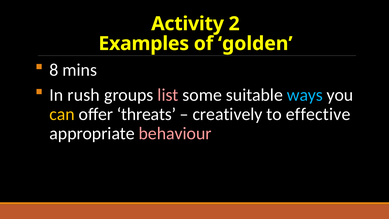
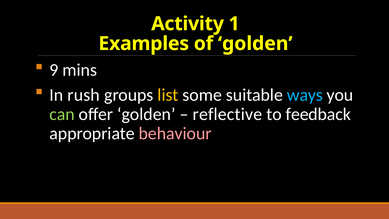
2: 2 -> 1
8: 8 -> 9
list colour: pink -> yellow
can colour: yellow -> light green
offer threats: threats -> golden
creatively: creatively -> reflective
effective: effective -> feedback
